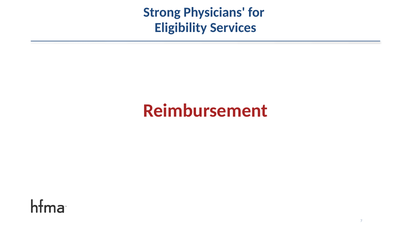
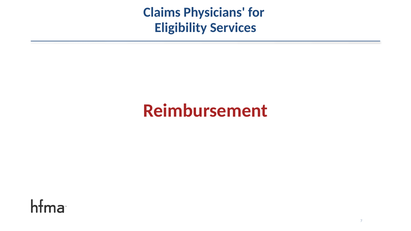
Strong: Strong -> Claims
